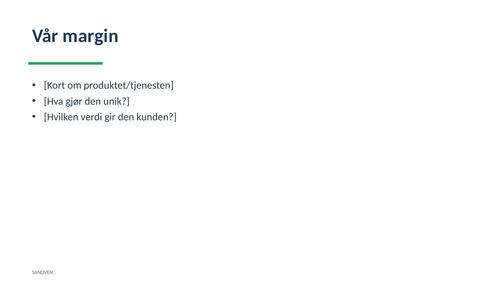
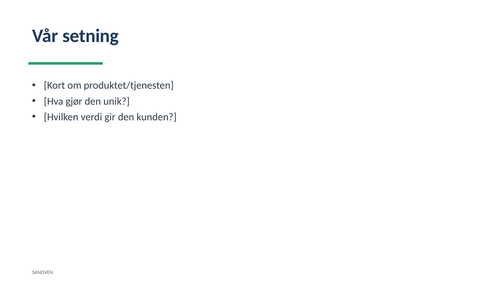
margin: margin -> setning
